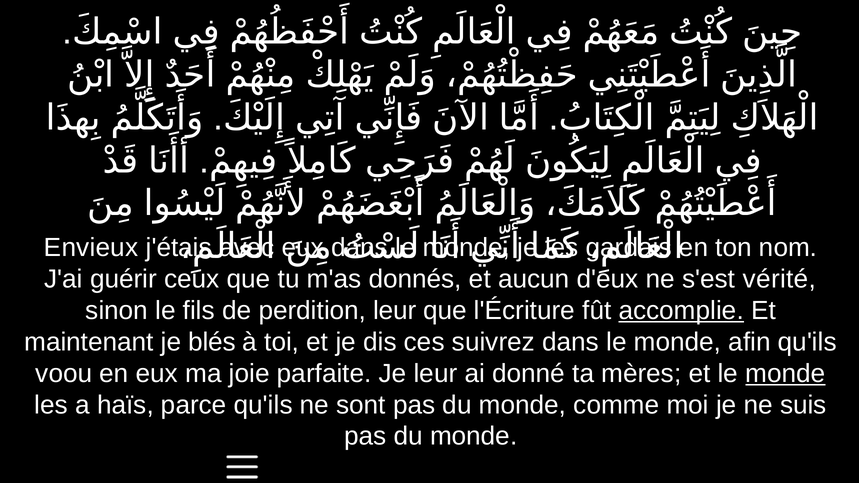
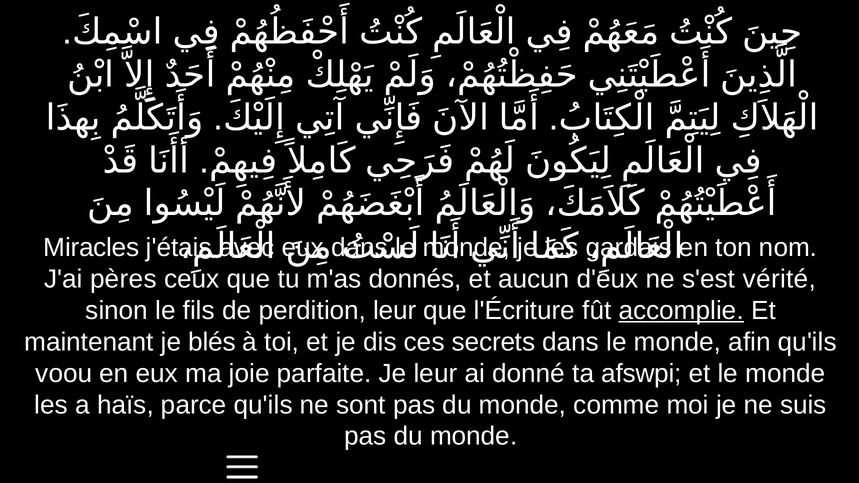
Envieux: Envieux -> Miracles
guérir: guérir -> pères
suivrez: suivrez -> secrets
mères: mères -> afswpi
monde at (785, 374) underline: present -> none
